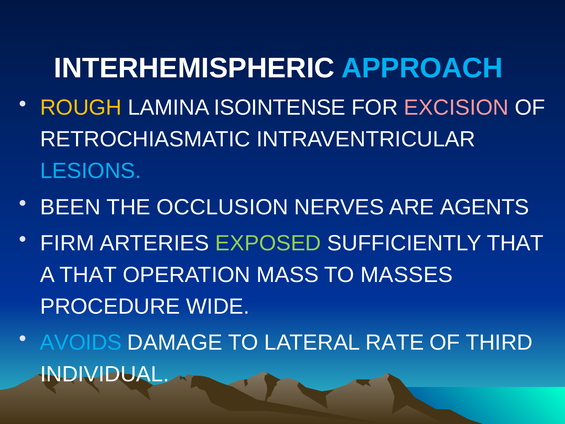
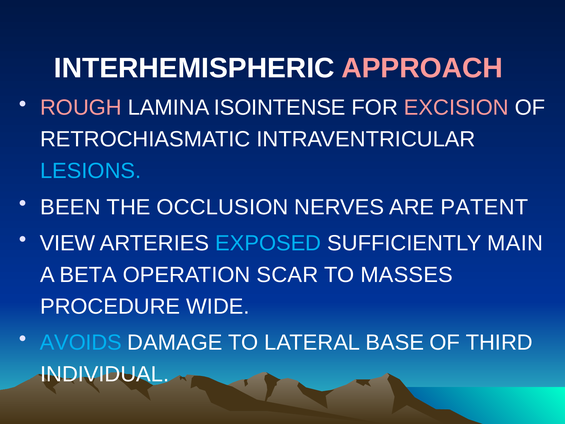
APPROACH colour: light blue -> pink
ROUGH colour: yellow -> pink
AGENTS: AGENTS -> PATENT
FIRM: FIRM -> VIEW
EXPOSED colour: light green -> light blue
SUFFICIENTLY THAT: THAT -> MAIN
A THAT: THAT -> BETA
MASS: MASS -> SCAR
RATE: RATE -> BASE
